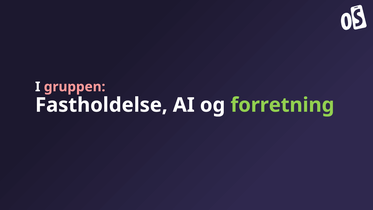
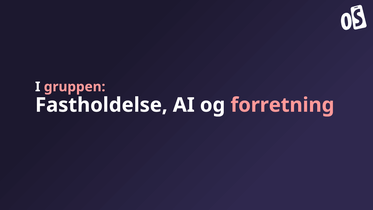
forretning colour: light green -> pink
